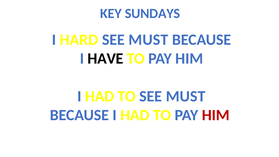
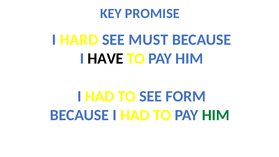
SUNDAYS: SUNDAYS -> PROMISE
TO SEE MUST: MUST -> FORM
HIM at (216, 115) colour: red -> green
